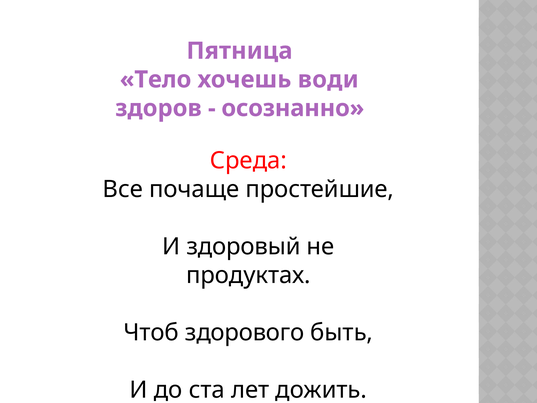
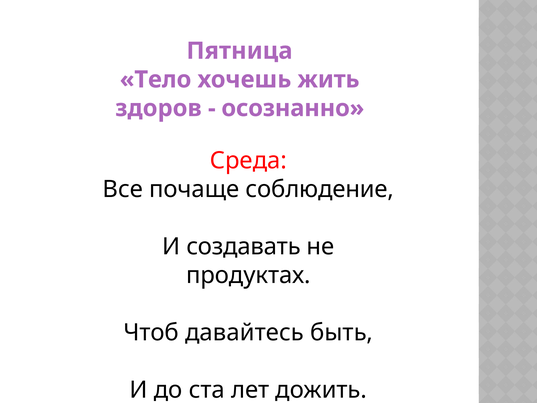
води: води -> жить
простейшие: простейшие -> соблюдение
здоровый: здоровый -> создавать
здорового: здорового -> давайтесь
